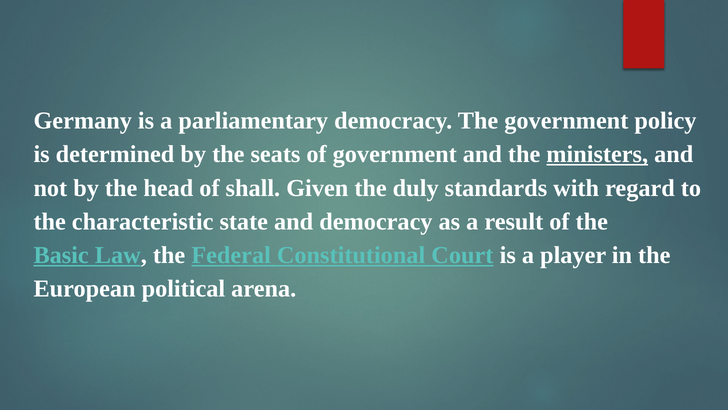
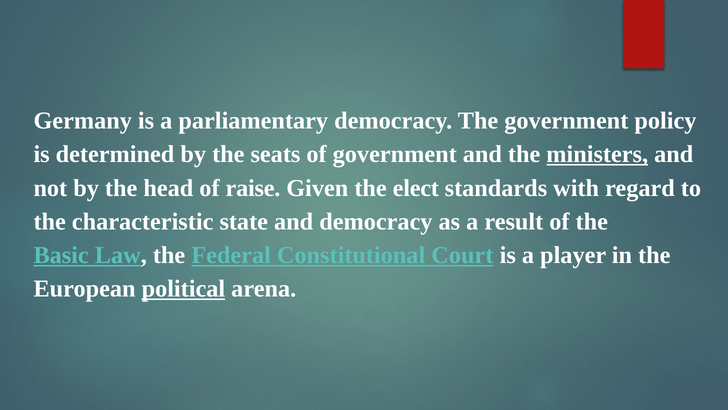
shall: shall -> raise
duly: duly -> elect
political underline: none -> present
